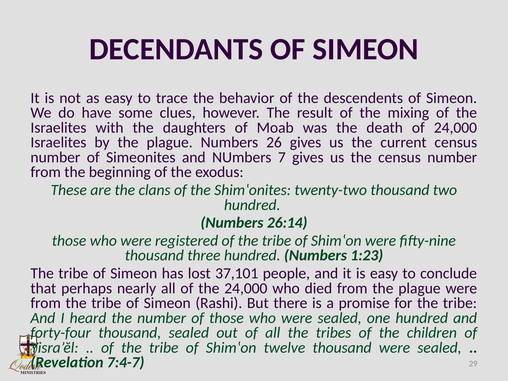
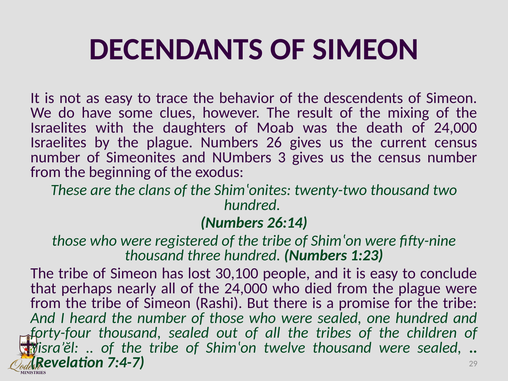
7: 7 -> 3
37,101: 37,101 -> 30,100
